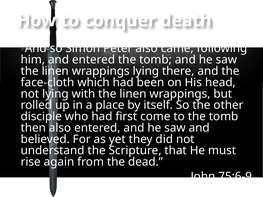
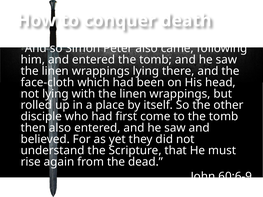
75:6-9: 75:6-9 -> 60:6-9
